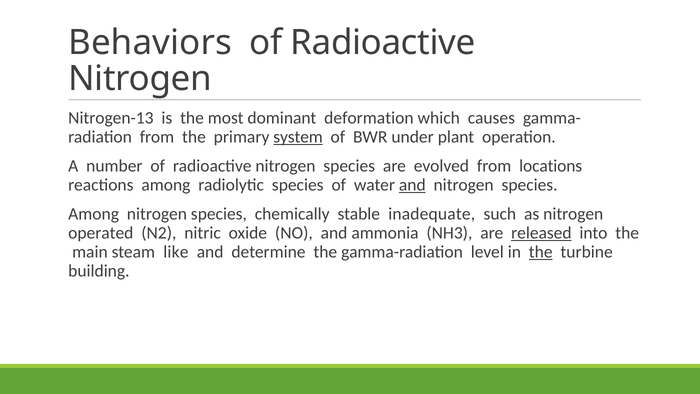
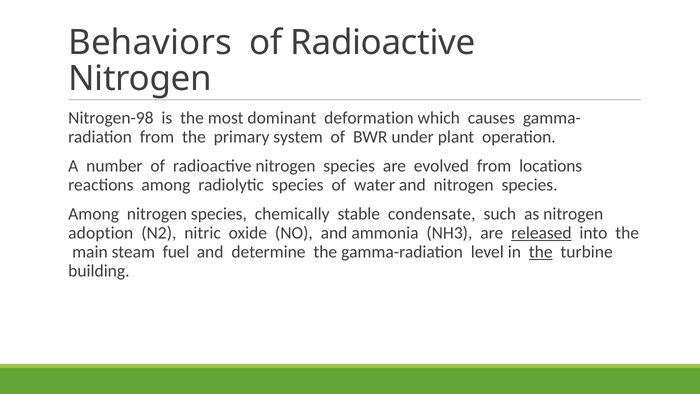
Nitrogen-13: Nitrogen-13 -> Nitrogen-98
system underline: present -> none
and at (412, 185) underline: present -> none
inadequate: inadequate -> condensate
operated: operated -> adoption
like: like -> fuel
